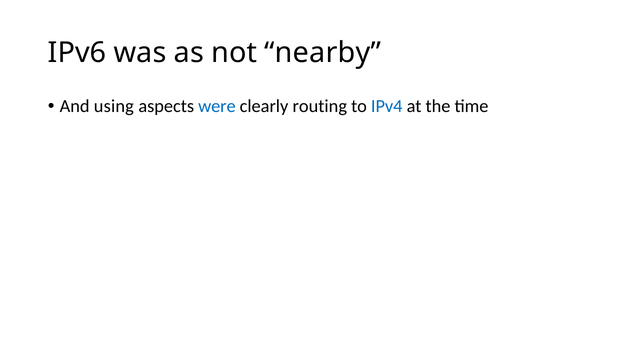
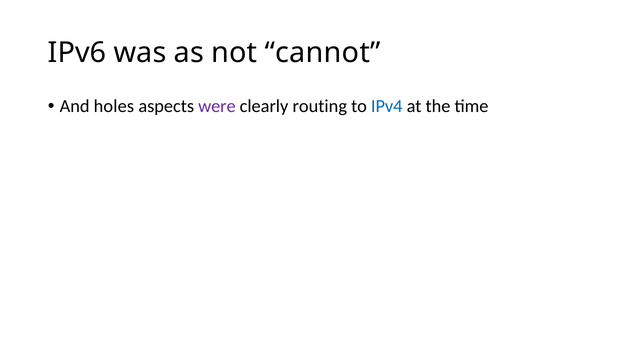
nearby: nearby -> cannot
using: using -> holes
were colour: blue -> purple
